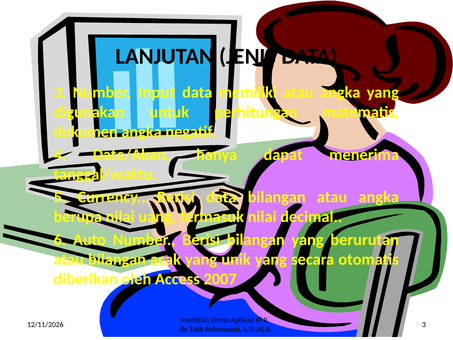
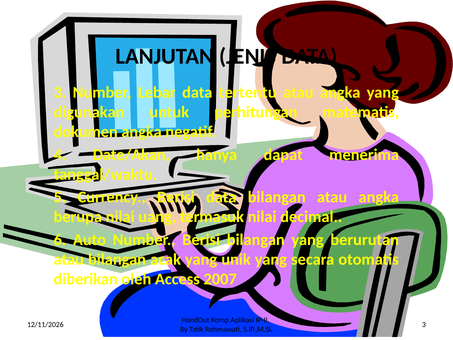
Input: Input -> Lebar
memiliki: memiliki -> tertentu
